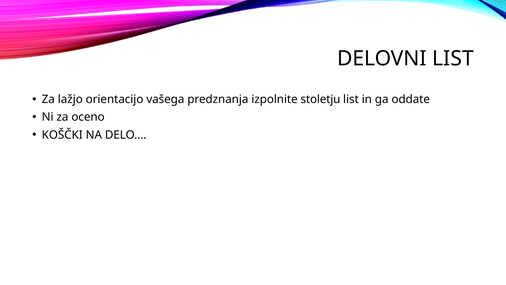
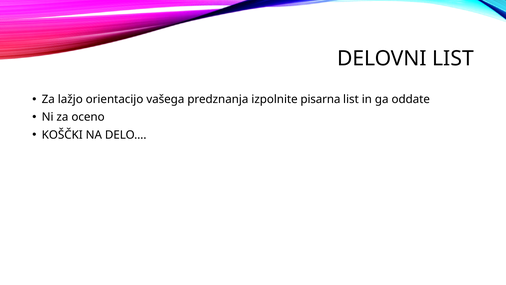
stoletju: stoletju -> pisarna
